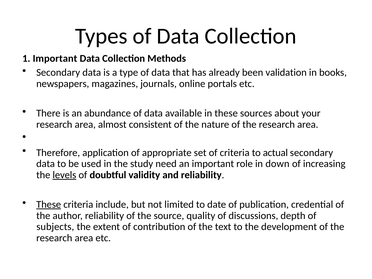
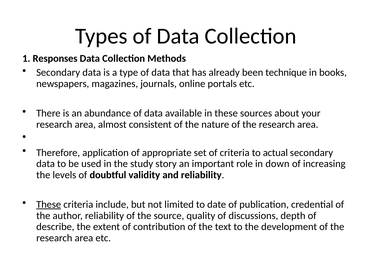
1 Important: Important -> Responses
validation: validation -> technique
need: need -> story
levels underline: present -> none
subjects: subjects -> describe
